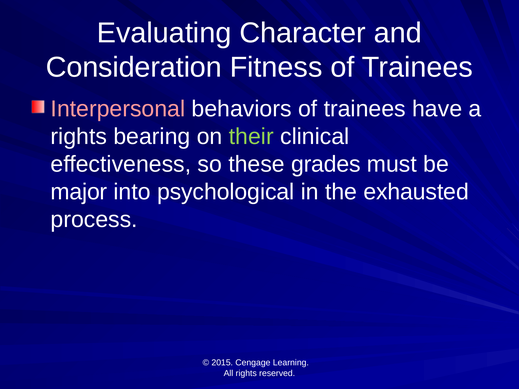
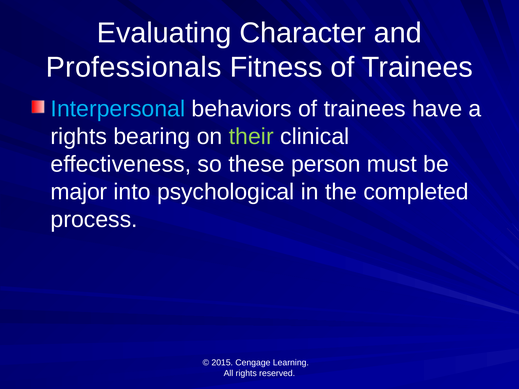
Consideration: Consideration -> Professionals
Interpersonal colour: pink -> light blue
grades: grades -> person
exhausted: exhausted -> completed
